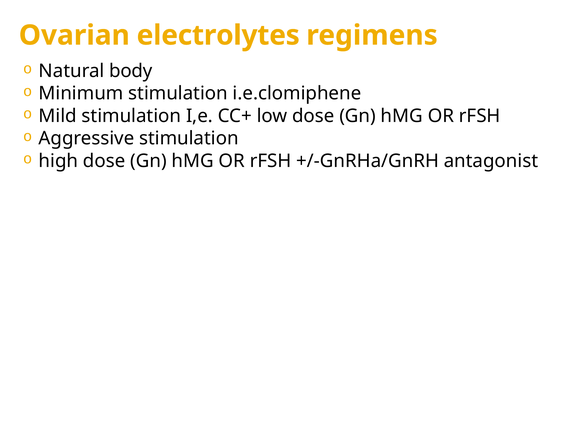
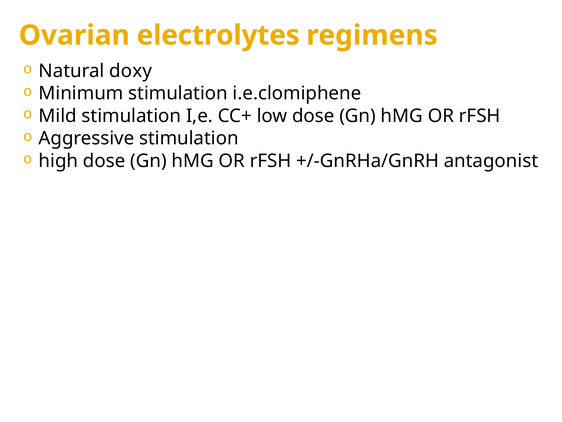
body: body -> doxy
